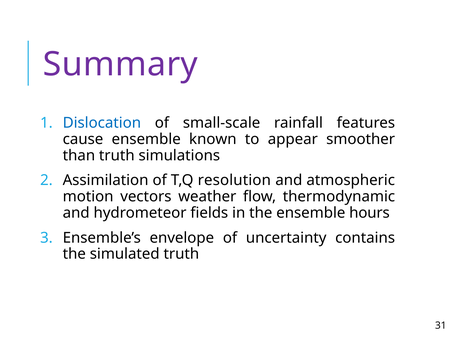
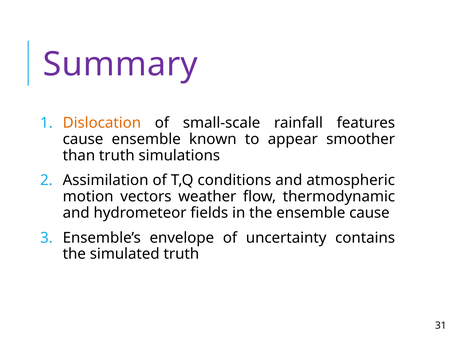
Dislocation colour: blue -> orange
resolution: resolution -> conditions
ensemble hours: hours -> cause
